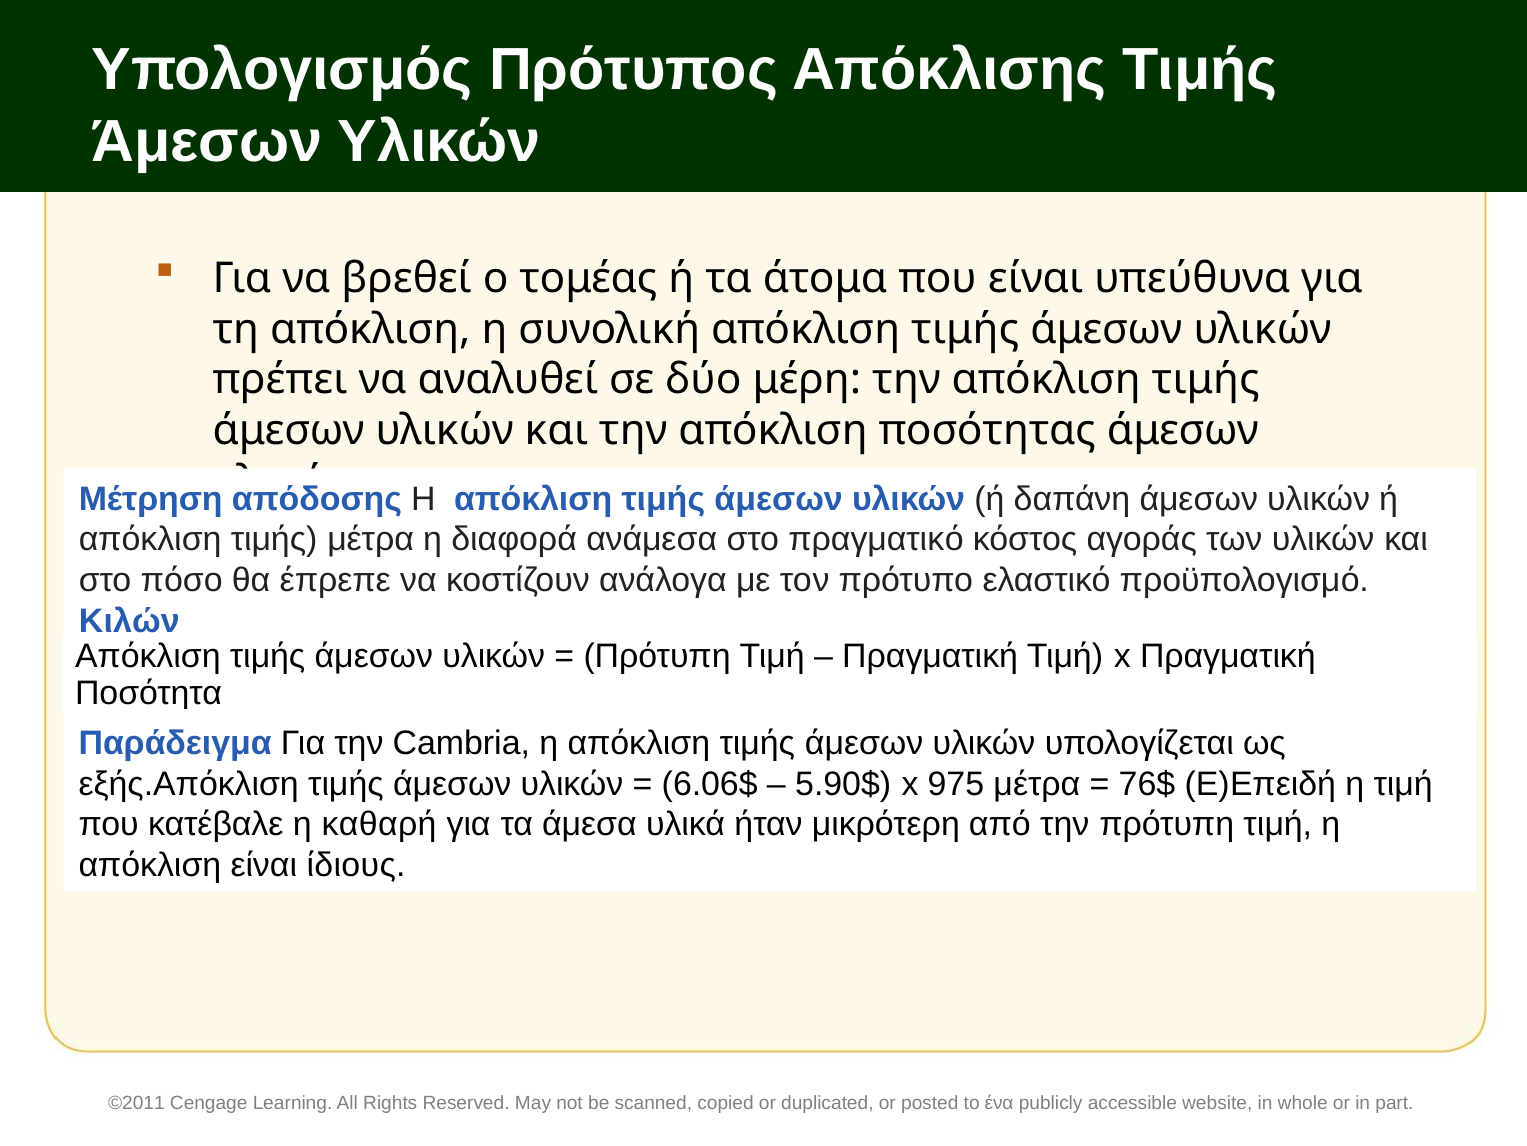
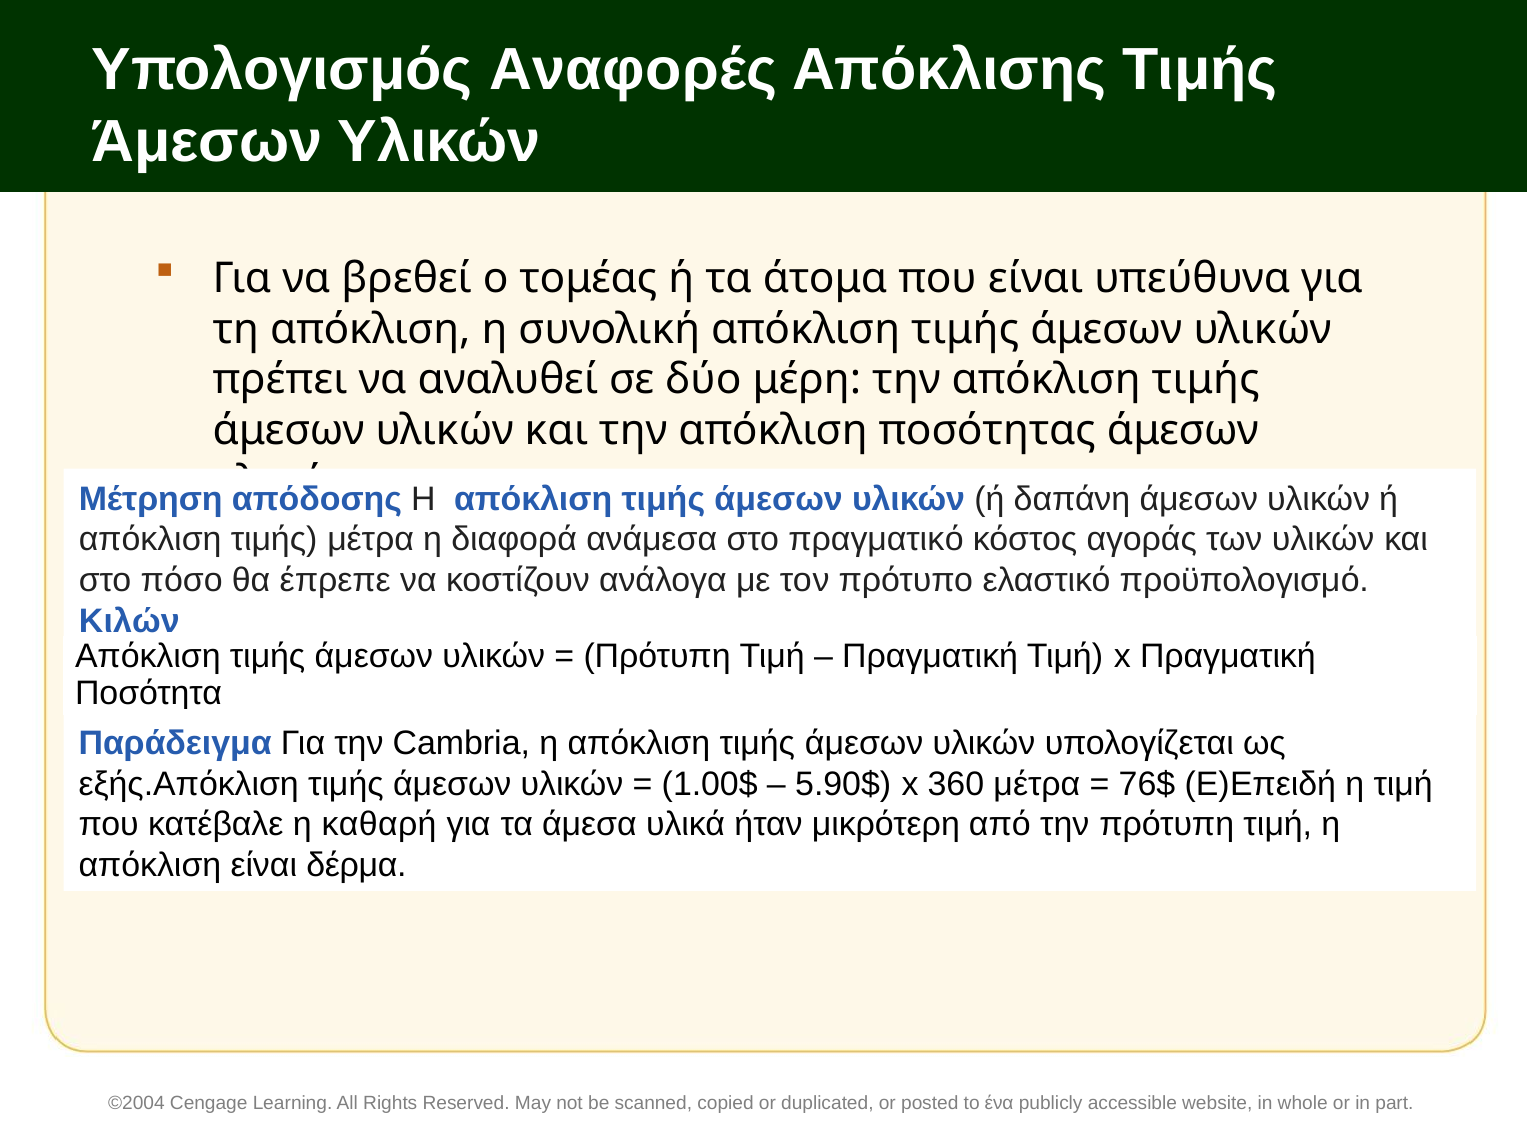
Πρότυπος: Πρότυπος -> Αναφορές
6.06$: 6.06$ -> 1.00$
975: 975 -> 360
ίδιους: ίδιους -> δέρμα
©2011: ©2011 -> ©2004
